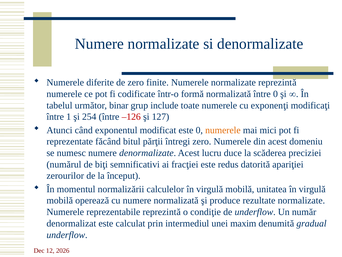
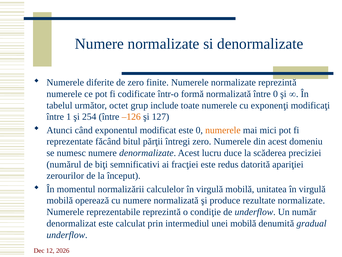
binar: binar -> octet
–126 colour: red -> orange
unei maxim: maxim -> mobilă
